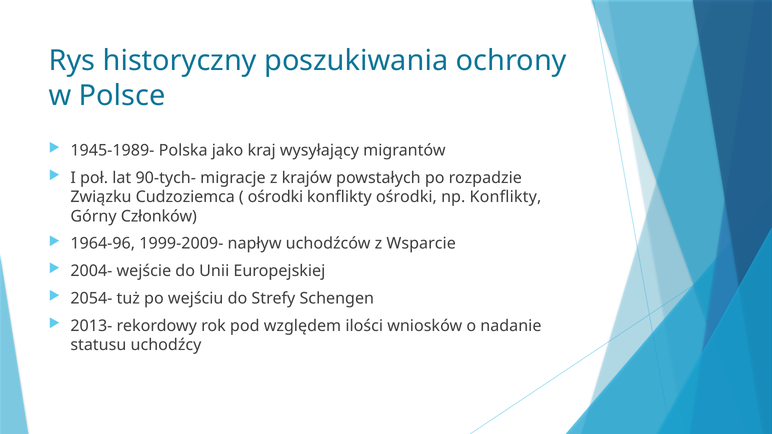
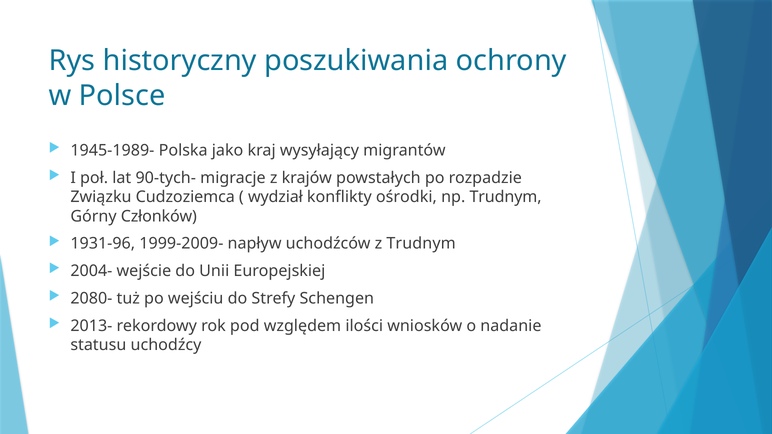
ośrodki at (275, 197): ośrodki -> wydział
np Konflikty: Konflikty -> Trudnym
1964-96: 1964-96 -> 1931-96
z Wsparcie: Wsparcie -> Trudnym
2054-: 2054- -> 2080-
